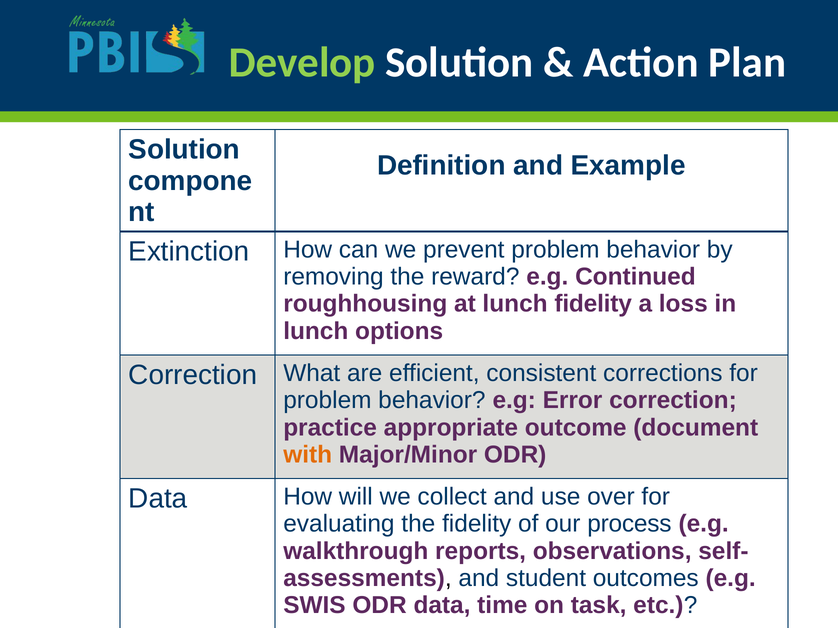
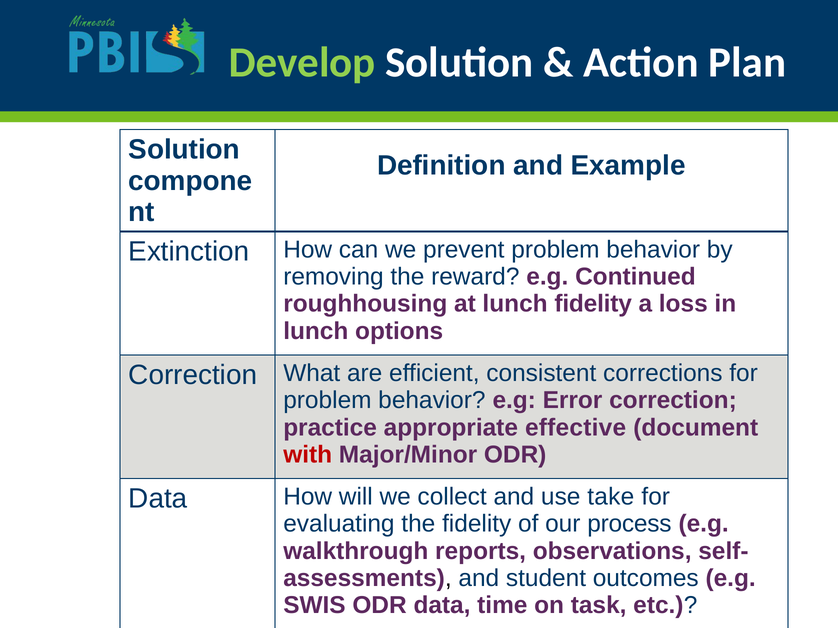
outcome: outcome -> effective
with colour: orange -> red
over: over -> take
